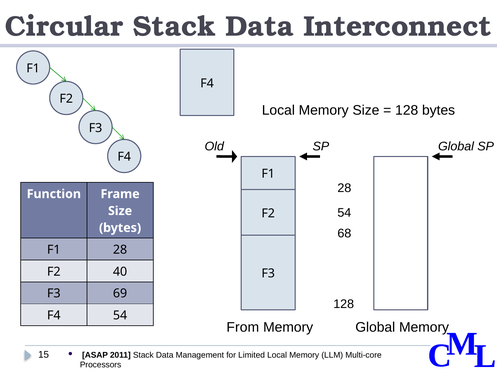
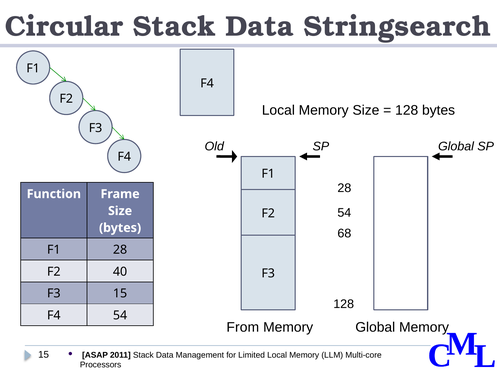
Interconnect: Interconnect -> Stringsearch
F3 69: 69 -> 15
